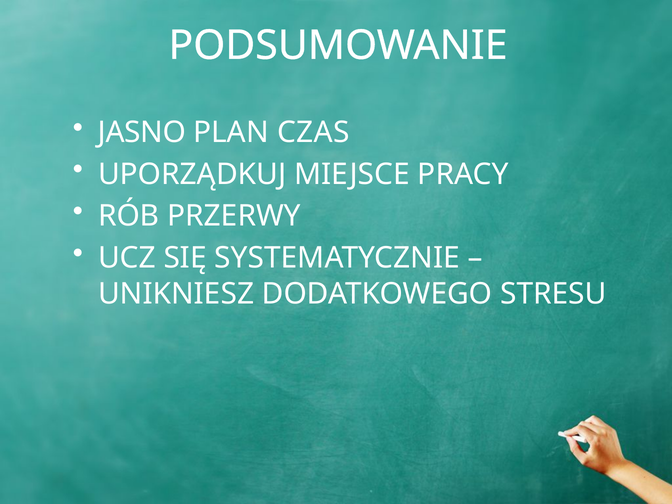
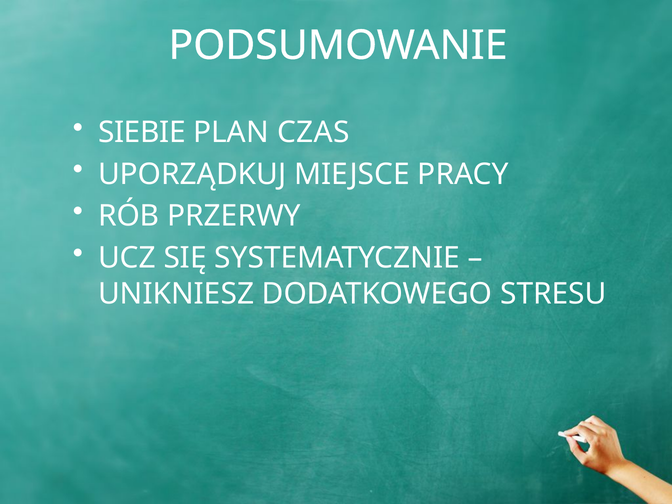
JASNO: JASNO -> SIEBIE
